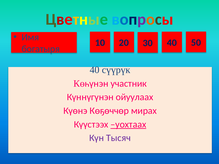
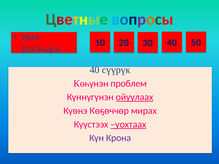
участник: участник -> проблем
ойуулаах underline: none -> present
Тысяч: Тысяч -> Крона
